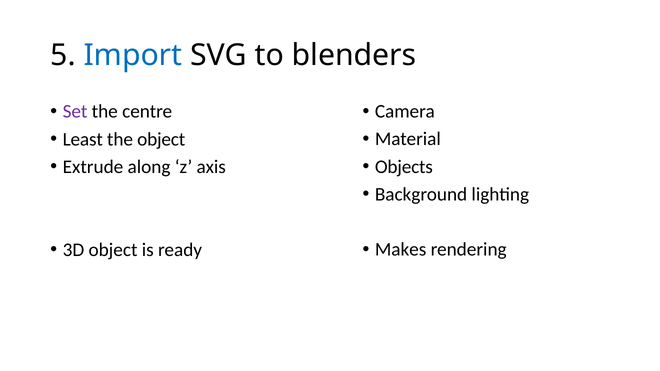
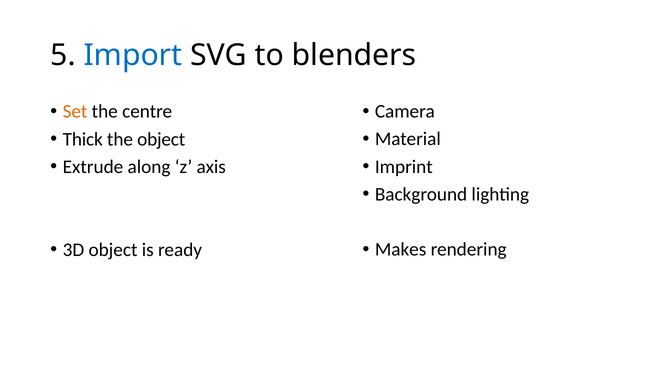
Set colour: purple -> orange
Least: Least -> Thick
Objects: Objects -> Imprint
